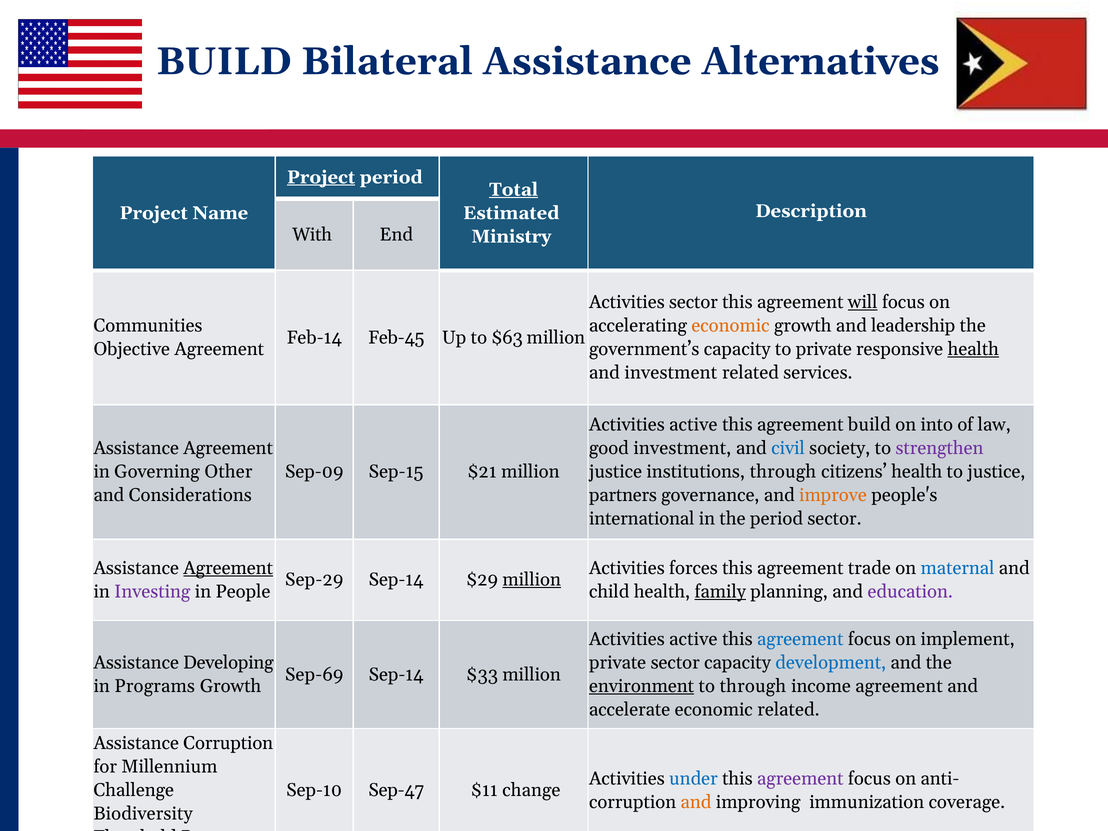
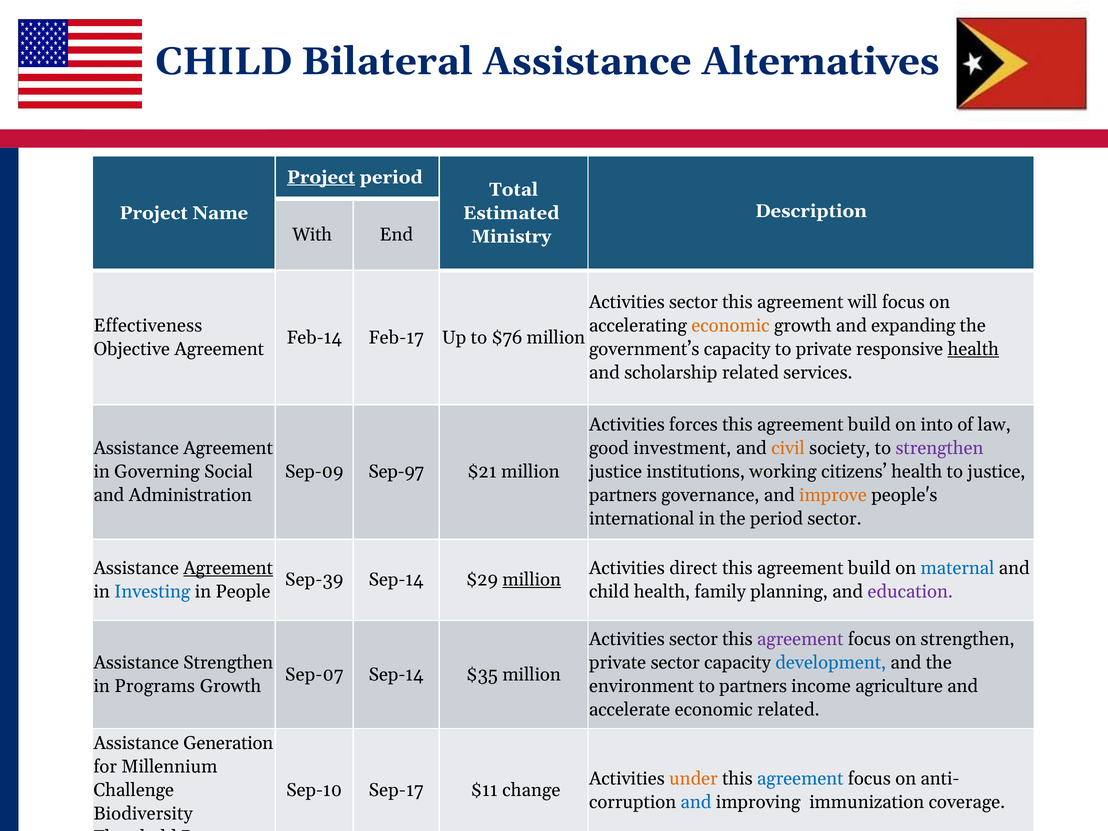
BUILD at (224, 61): BUILD -> CHILD
Total underline: present -> none
will underline: present -> none
Communities: Communities -> Effectiveness
leadership: leadership -> expanding
Feb-45: Feb-45 -> Feb-17
$63: $63 -> $76
and investment: investment -> scholarship
active at (693, 425): active -> forces
civil colour: blue -> orange
Other: Other -> Social
Sep-15: Sep-15 -> Sep-97
institutions through: through -> working
Considerations: Considerations -> Administration
forces: forces -> direct
trade at (869, 568): trade -> build
Sep-29: Sep-29 -> Sep-39
Investing colour: purple -> blue
family underline: present -> none
active at (693, 639): active -> sector
agreement at (800, 639) colour: blue -> purple
on implement: implement -> strengthen
Assistance Developing: Developing -> Strengthen
Sep-69: Sep-69 -> Sep-07
$33: $33 -> $35
environment underline: present -> none
to through: through -> partners
income agreement: agreement -> agriculture
Assistance Corruption: Corruption -> Generation
under colour: blue -> orange
agreement at (800, 779) colour: purple -> blue
Sep-47: Sep-47 -> Sep-17
and at (696, 802) colour: orange -> blue
